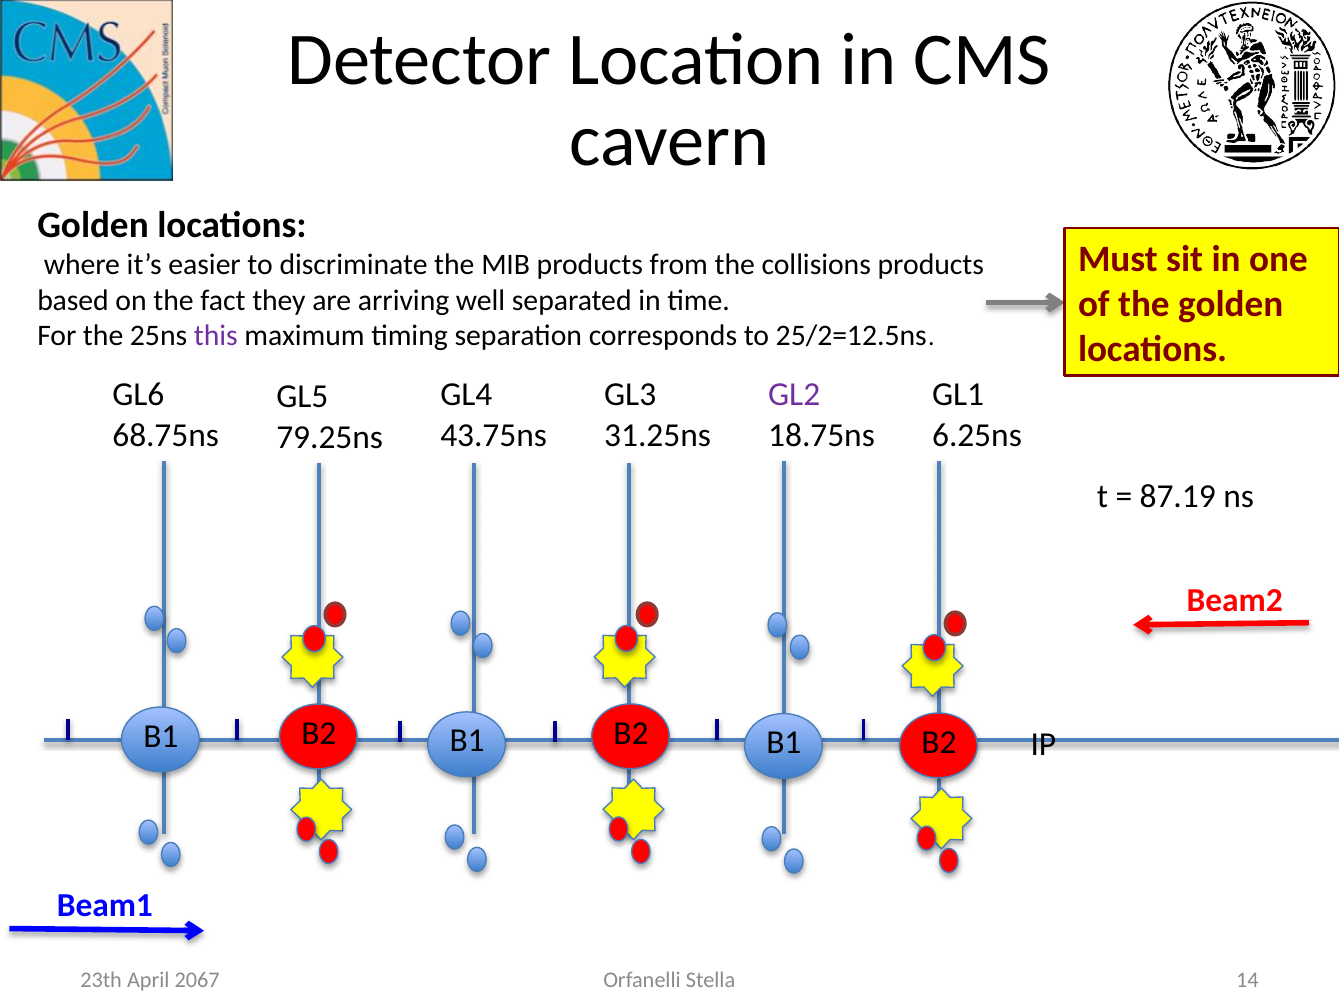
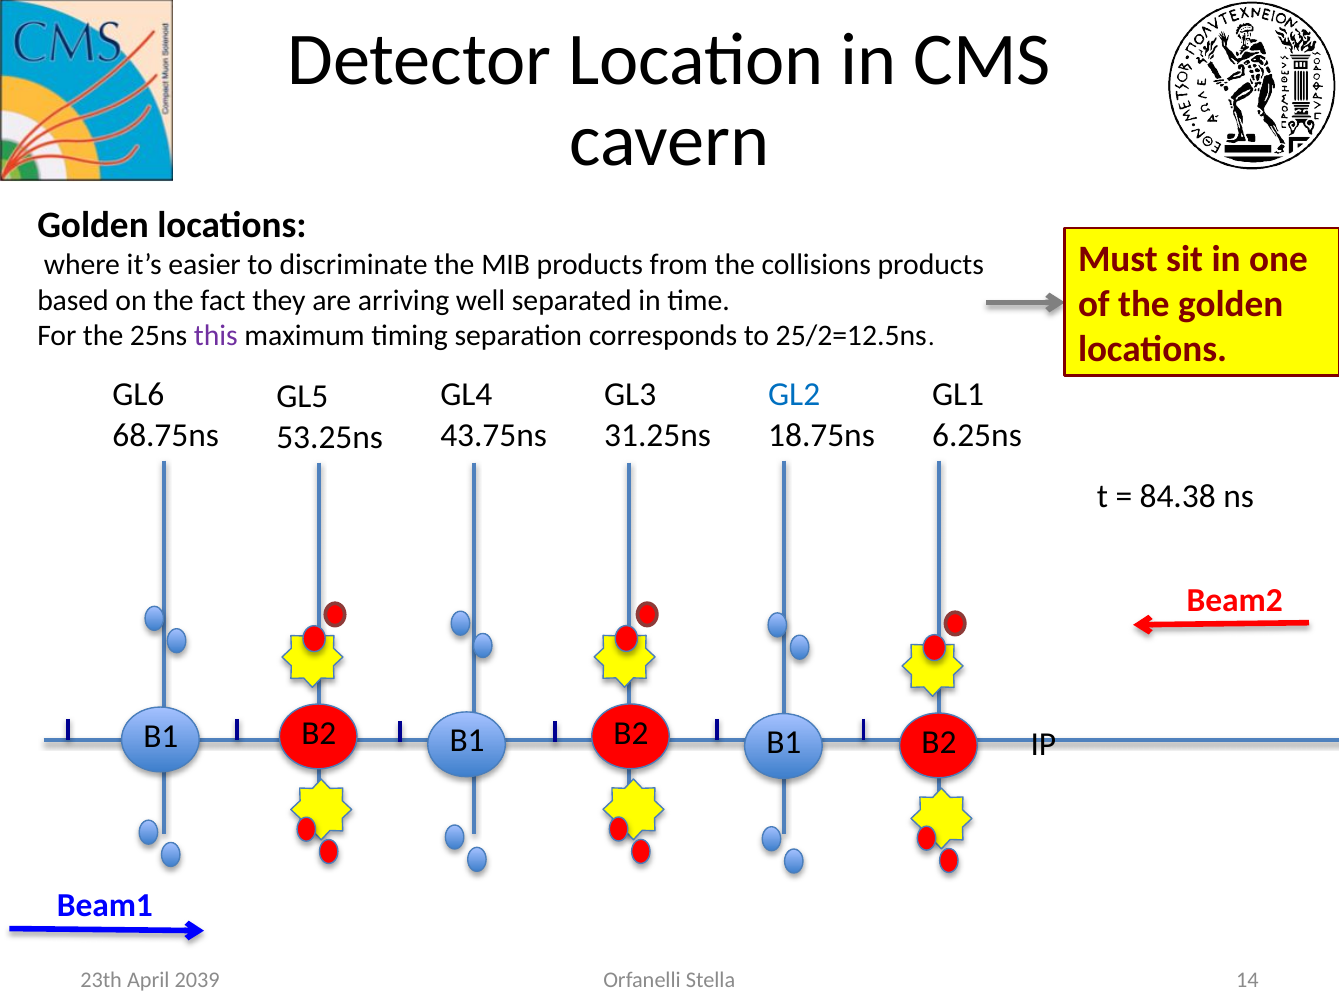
GL2 colour: purple -> blue
79.25ns: 79.25ns -> 53.25ns
87.19: 87.19 -> 84.38
2067: 2067 -> 2039
